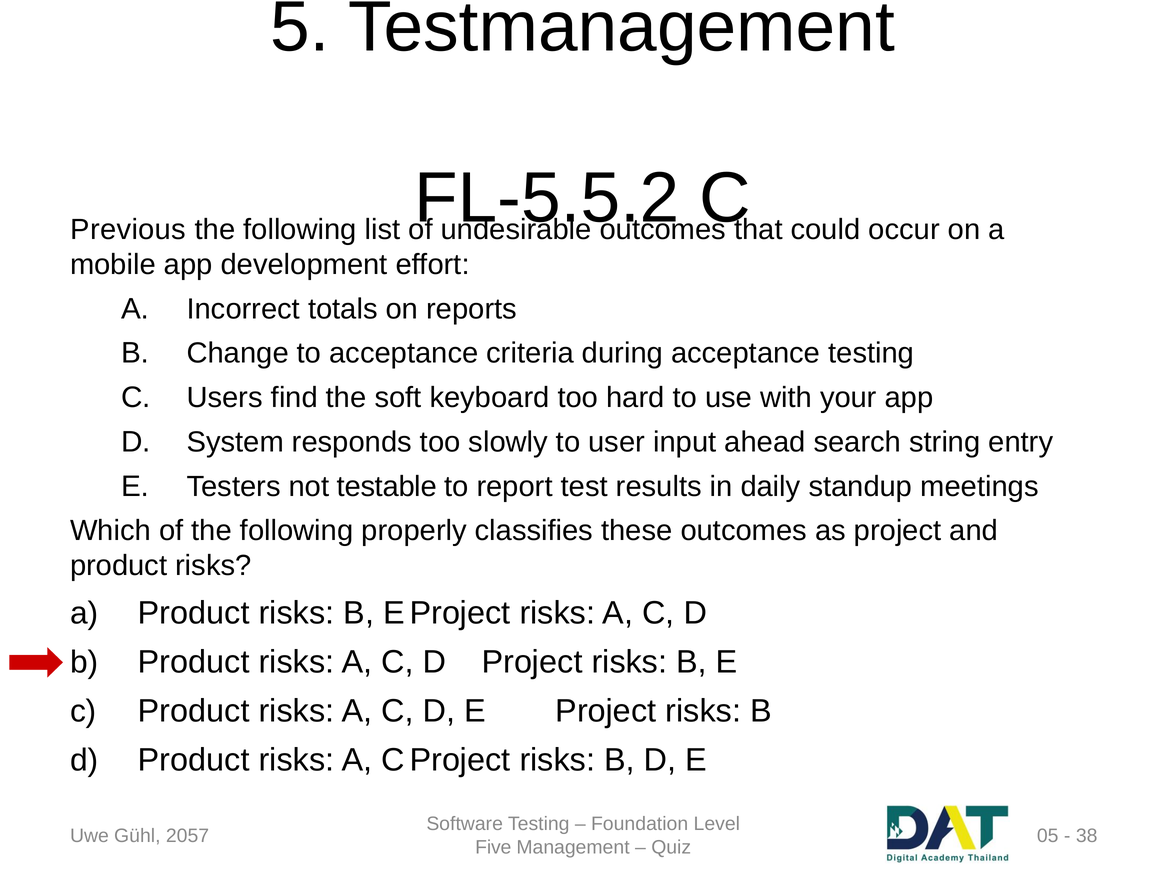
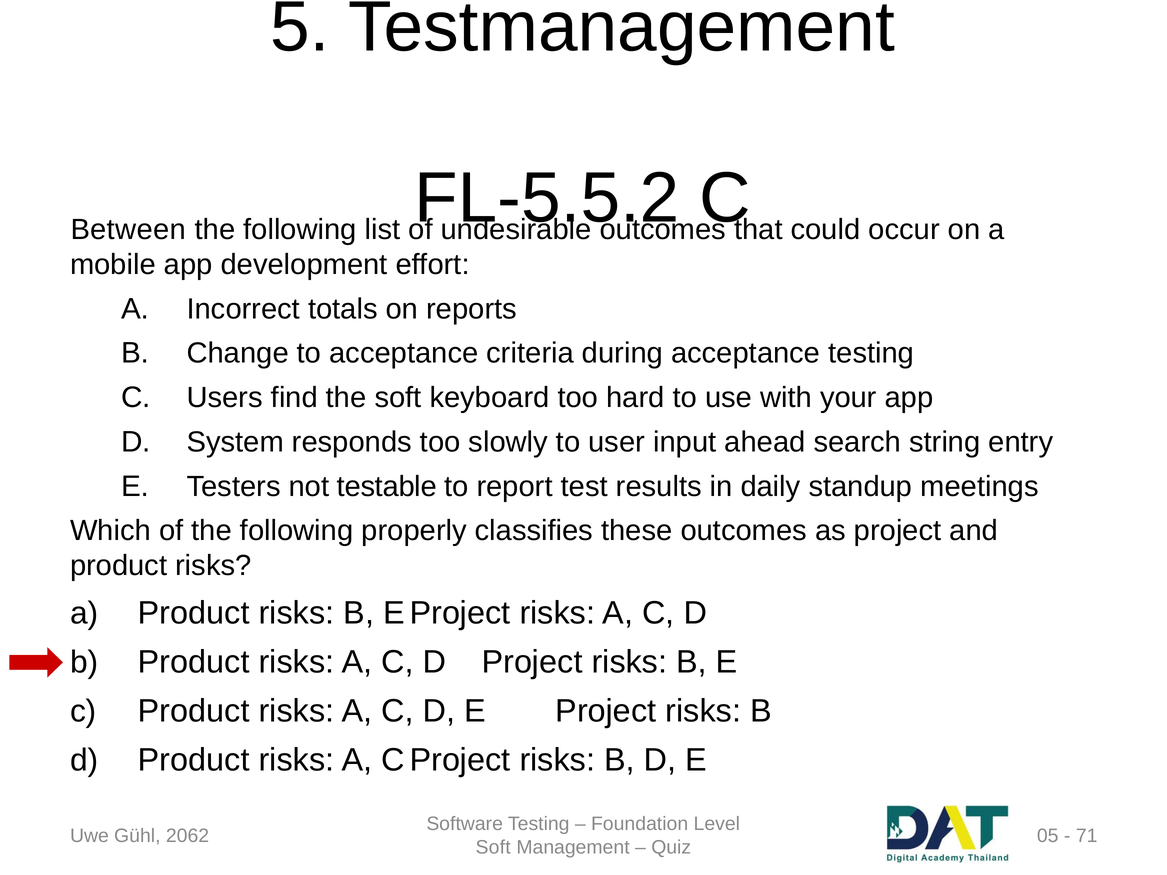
Previous: Previous -> Between
2057: 2057 -> 2062
38: 38 -> 71
Five at (493, 848): Five -> Soft
